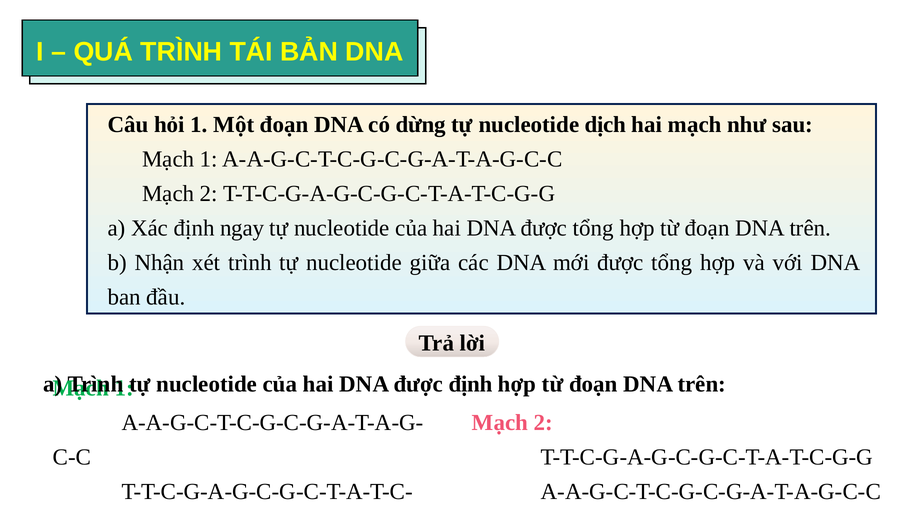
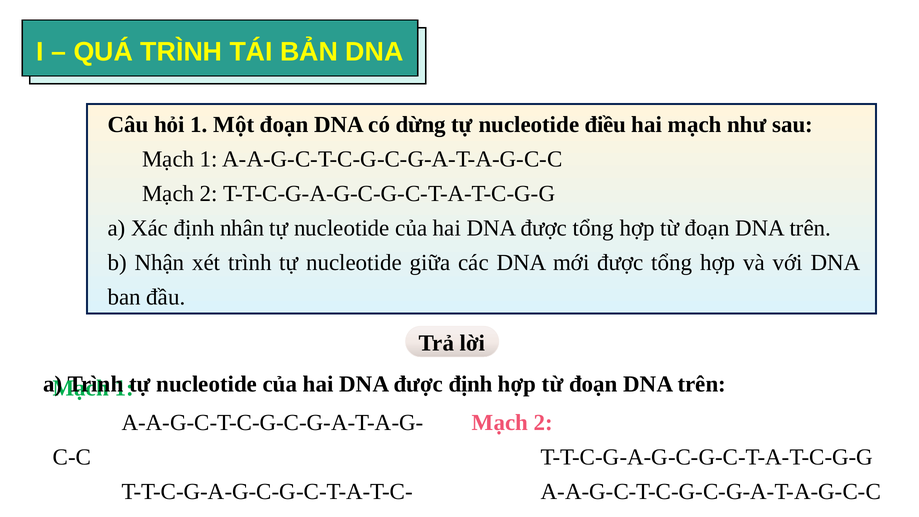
dịch: dịch -> điều
ngay: ngay -> nhân
